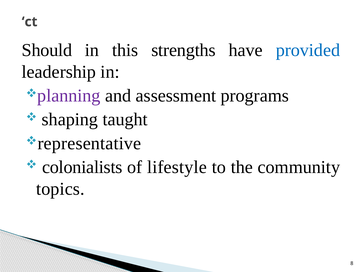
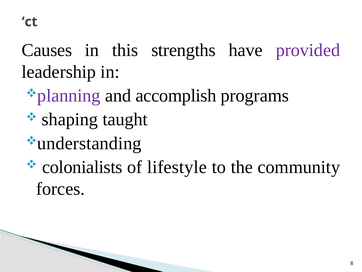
Should: Should -> Causes
provided colour: blue -> purple
assessment: assessment -> accomplish
representative: representative -> understanding
topics: topics -> forces
